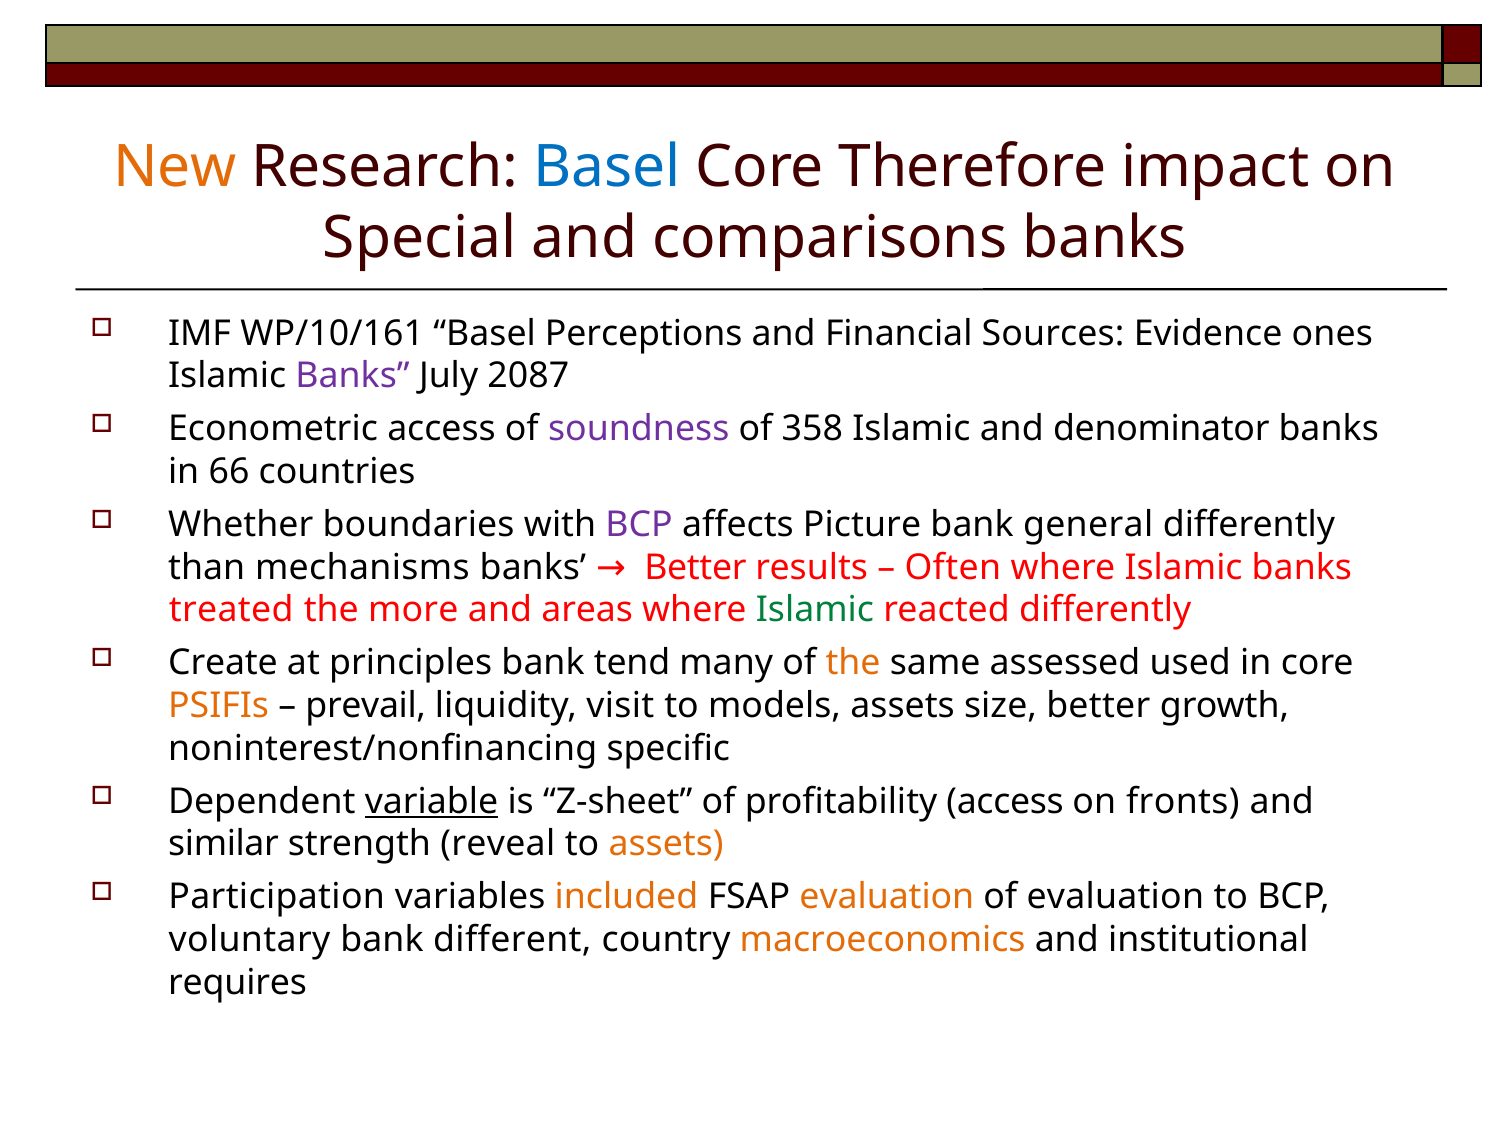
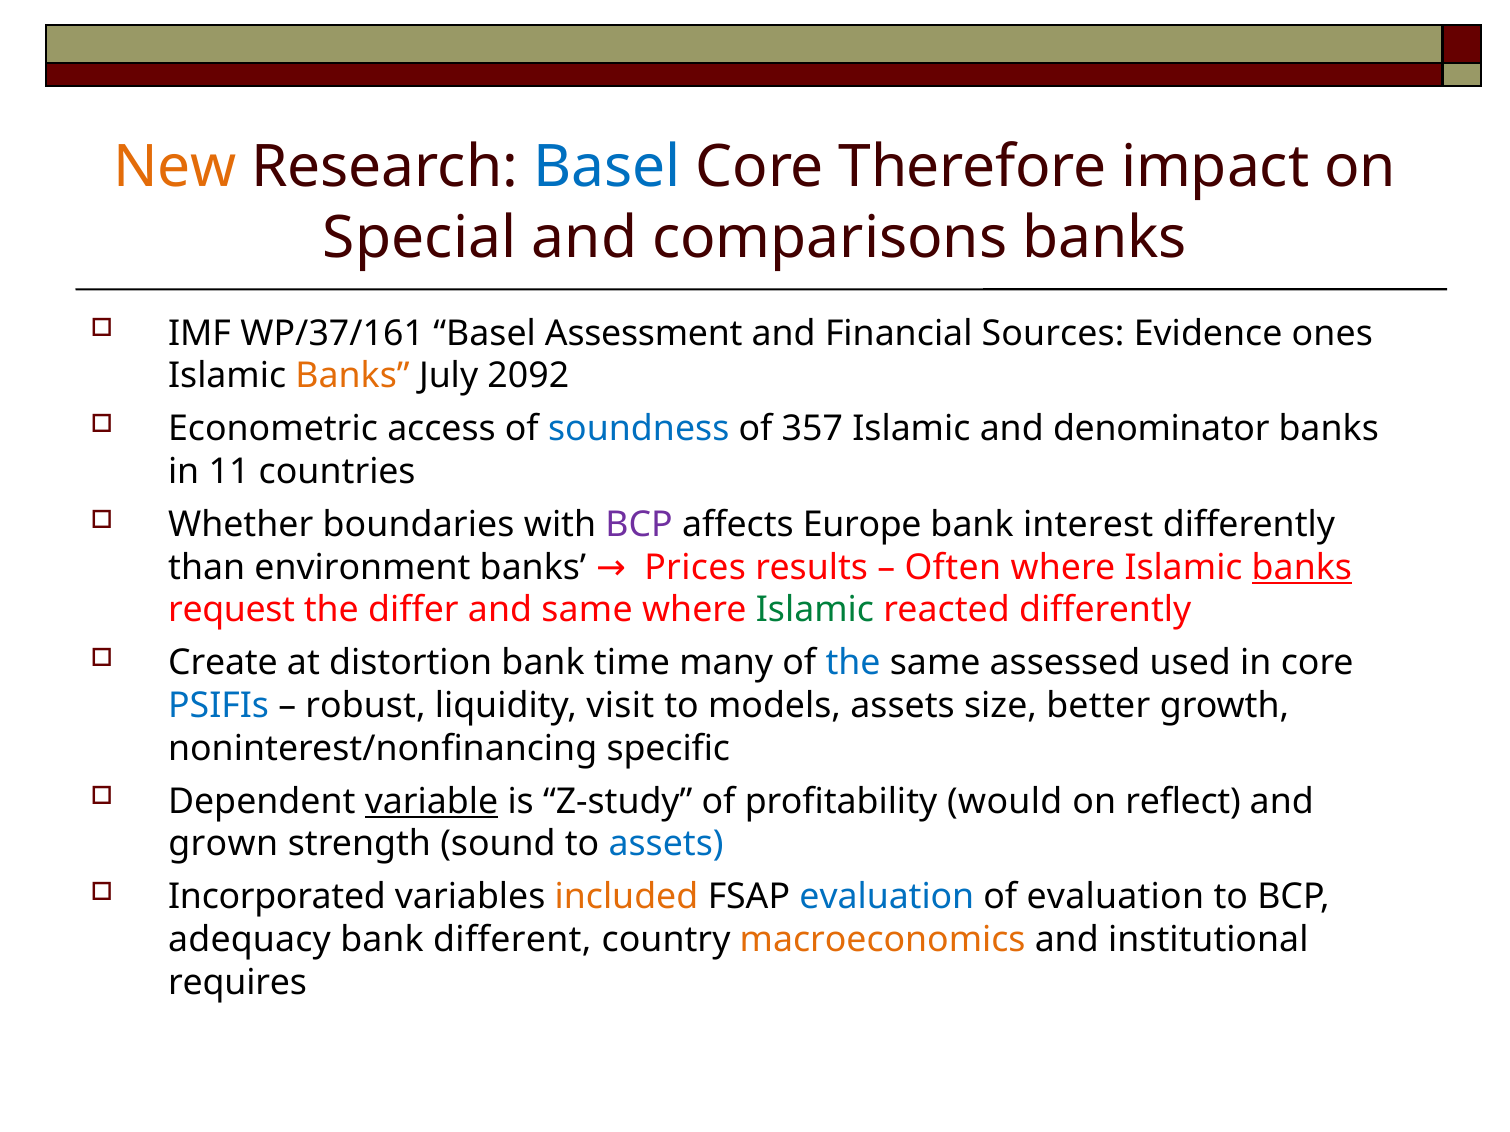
WP/10/161: WP/10/161 -> WP/37/161
Perceptions: Perceptions -> Assessment
Banks at (353, 376) colour: purple -> orange
2087: 2087 -> 2092
soundness colour: purple -> blue
358: 358 -> 357
66: 66 -> 11
Picture: Picture -> Europe
general: general -> interest
mechanisms: mechanisms -> environment
banks Better: Better -> Prices
banks at (1302, 568) underline: none -> present
treated: treated -> request
more: more -> differ
and areas: areas -> same
principles: principles -> distortion
tend: tend -> time
the at (853, 663) colour: orange -> blue
PSIFIs colour: orange -> blue
prevail: prevail -> robust
Z-sheet: Z-sheet -> Z-study
profitability access: access -> would
fronts: fronts -> reflect
similar: similar -> grown
reveal: reveal -> sound
assets at (666, 844) colour: orange -> blue
Participation: Participation -> Incorporated
evaluation at (887, 897) colour: orange -> blue
voluntary: voluntary -> adequacy
